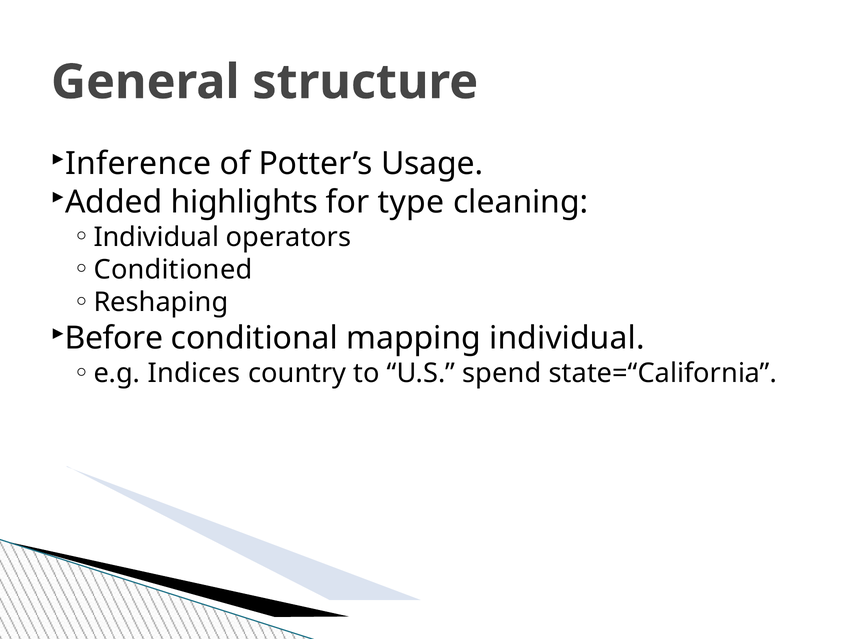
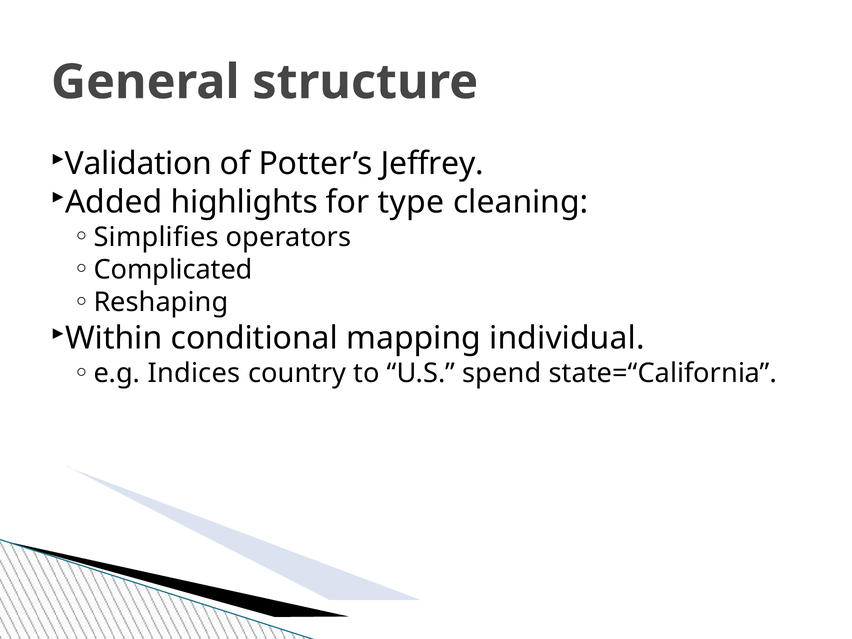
Inference: Inference -> Validation
Usage: Usage -> Jeffrey
Individual at (156, 237): Individual -> Simplifies
Conditioned: Conditioned -> Complicated
Before: Before -> Within
